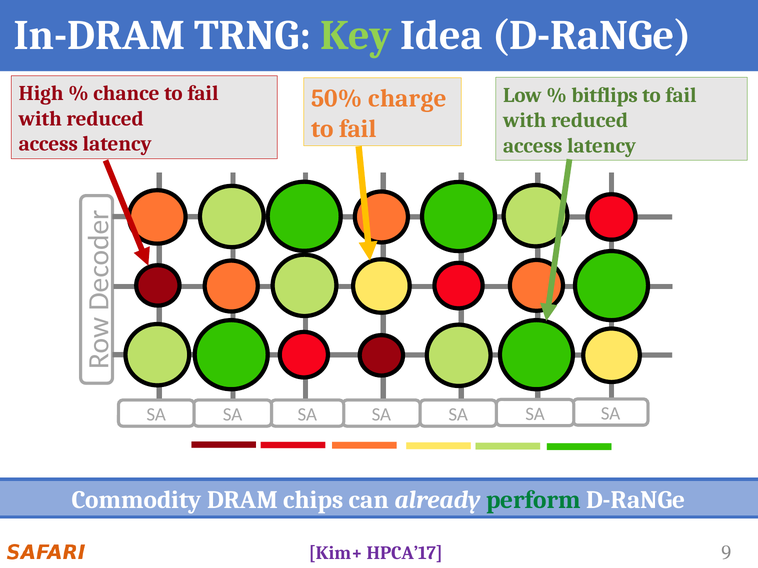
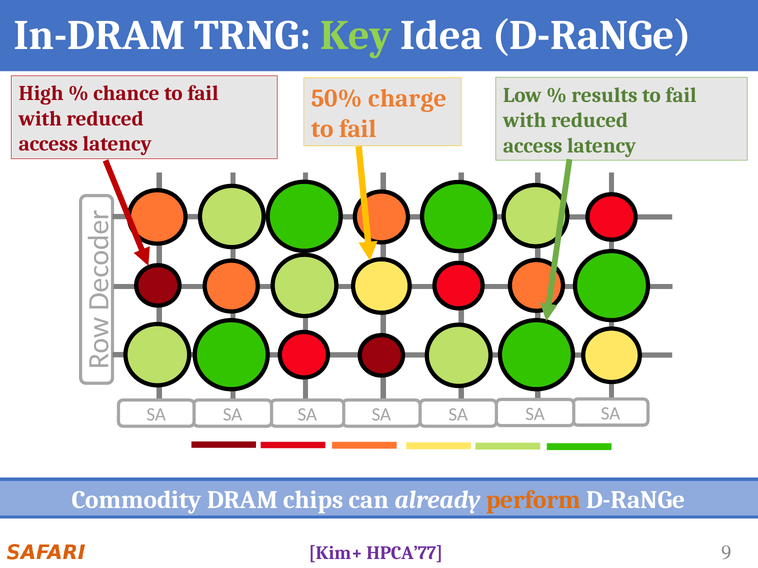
bitflips: bitflips -> results
perform colour: green -> orange
HPCA’17: HPCA’17 -> HPCA’77
